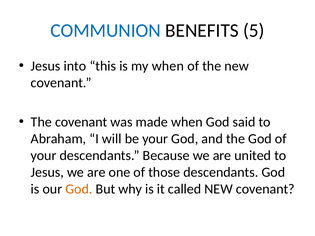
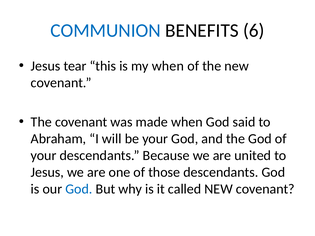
5: 5 -> 6
into: into -> tear
God at (79, 189) colour: orange -> blue
